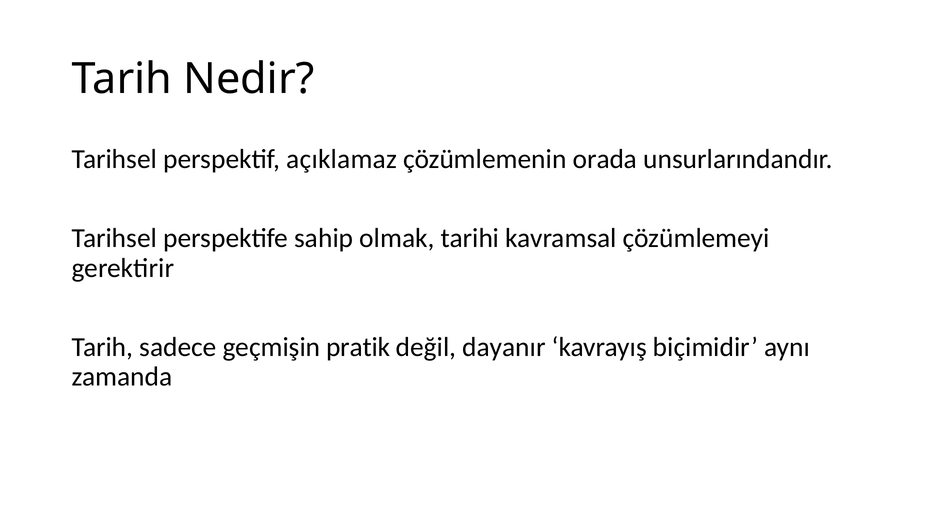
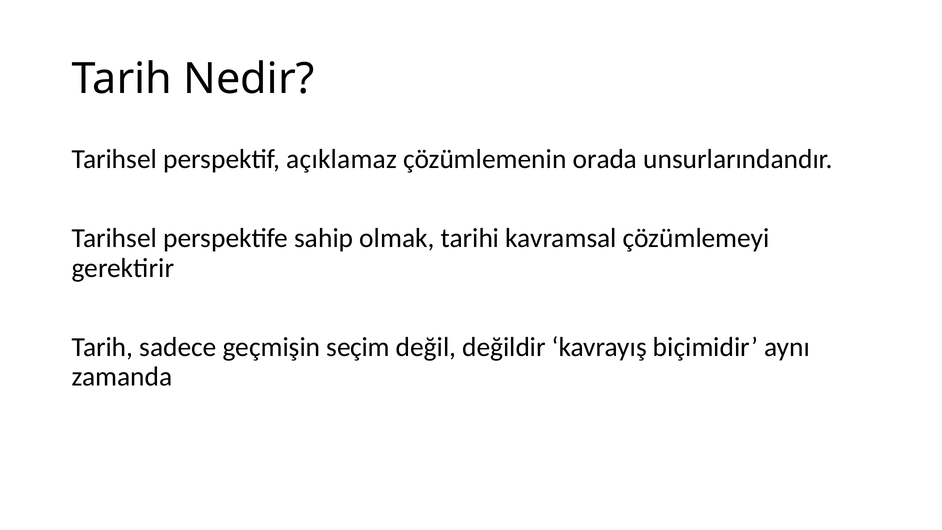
pratik: pratik -> seçim
dayanır: dayanır -> değildir
